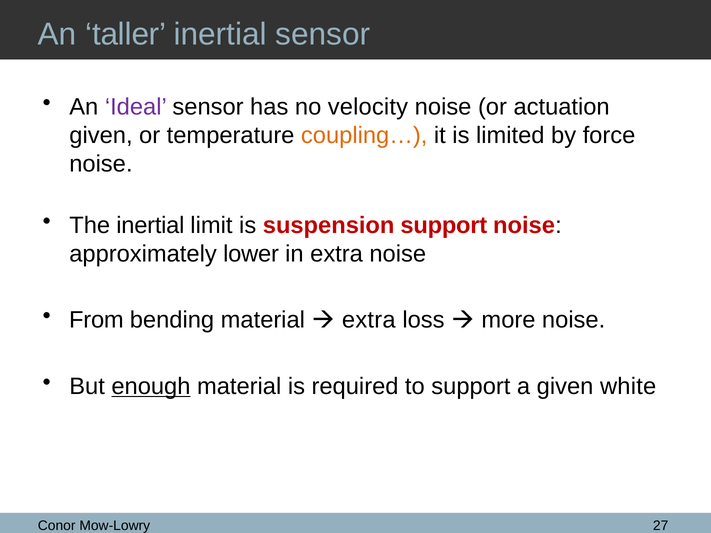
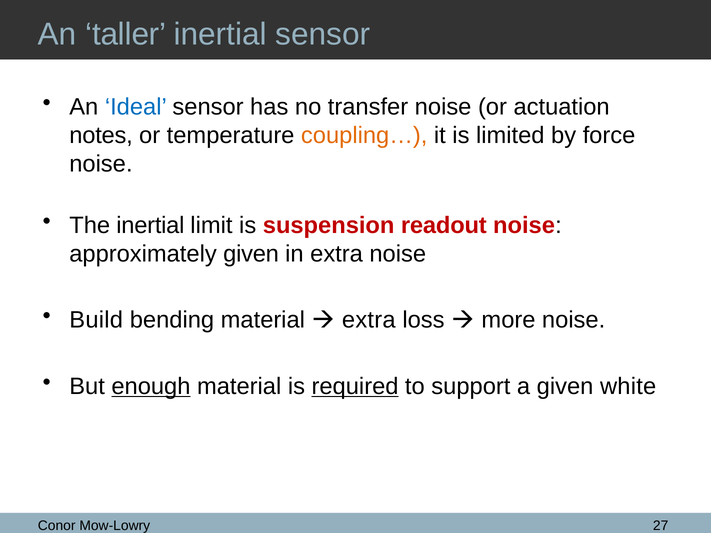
Ideal colour: purple -> blue
velocity: velocity -> transfer
given at (101, 135): given -> notes
suspension support: support -> readout
approximately lower: lower -> given
From: From -> Build
required underline: none -> present
